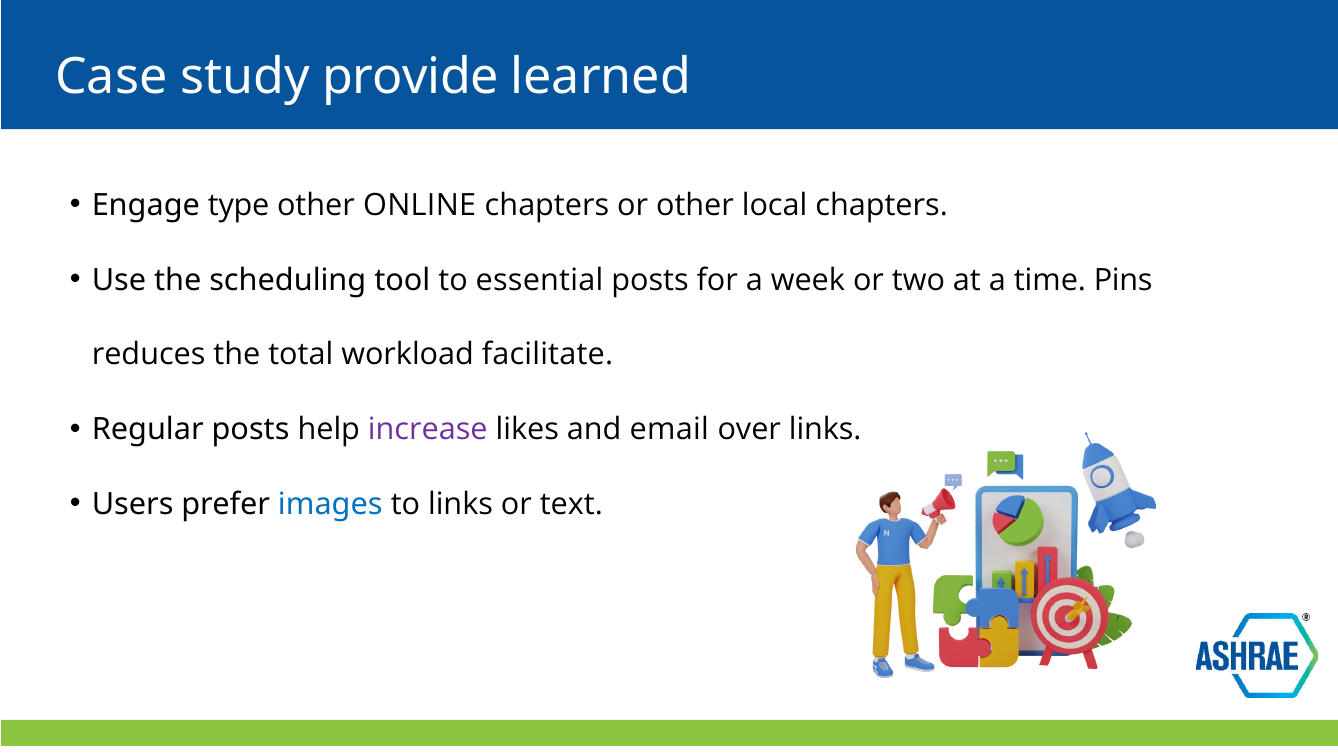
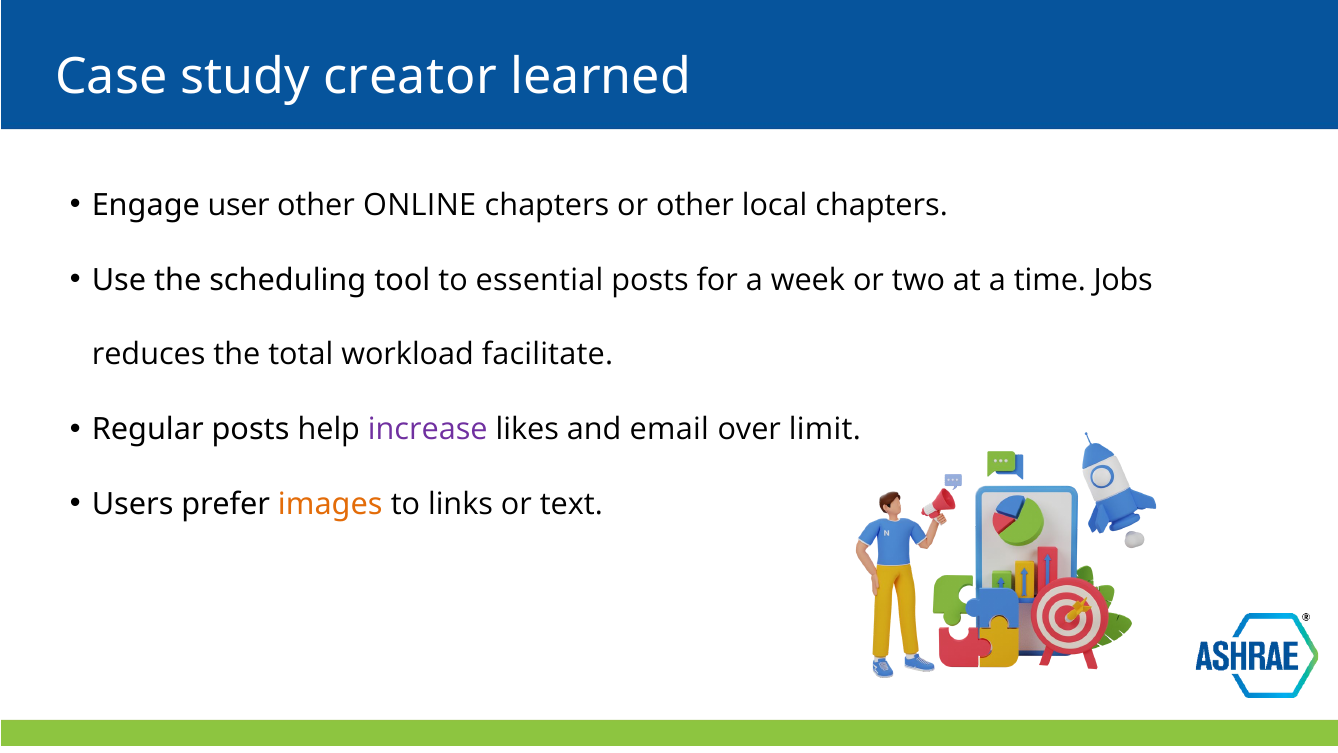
provide: provide -> creator
type: type -> user
Pins: Pins -> Jobs
over links: links -> limit
images colour: blue -> orange
